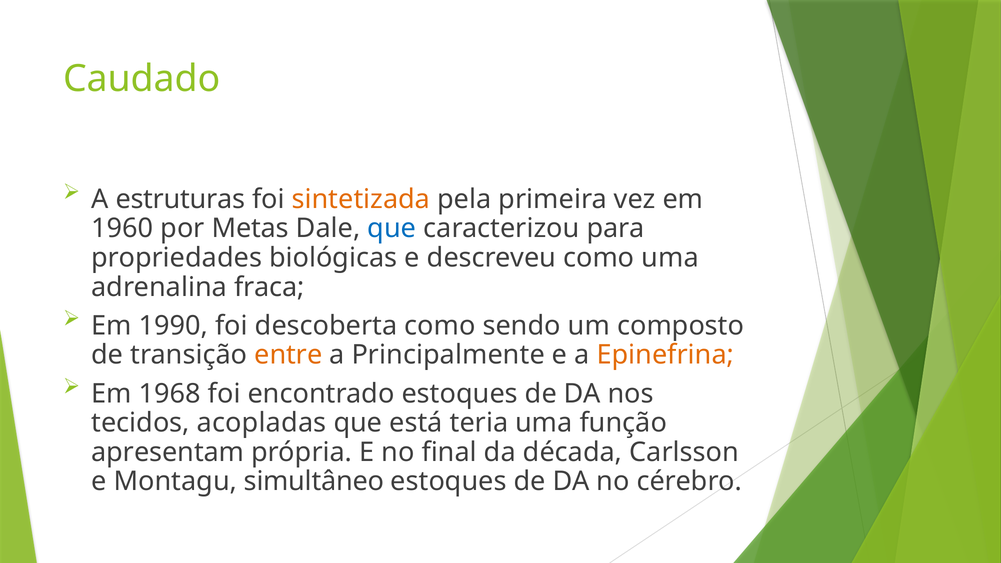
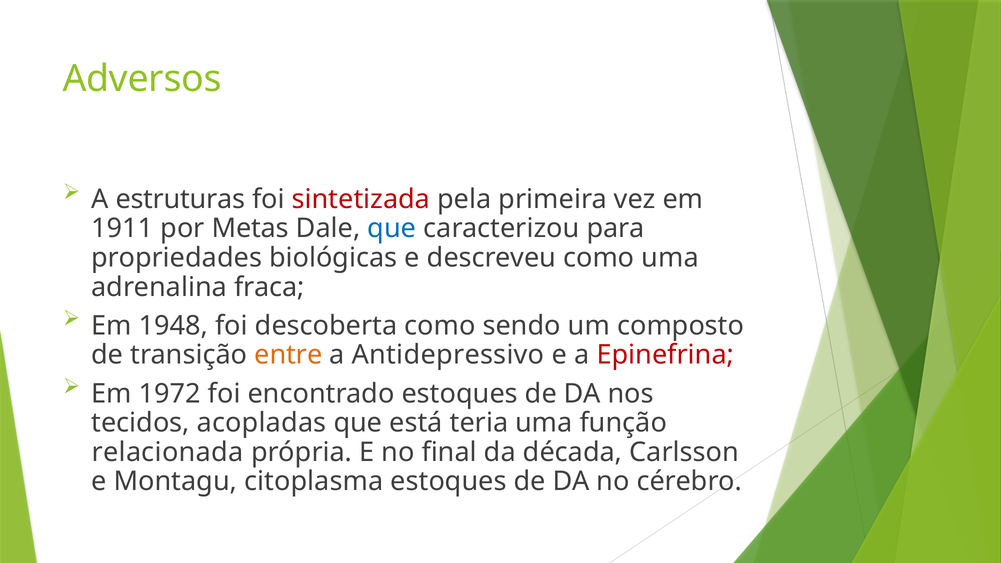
Caudado: Caudado -> Adversos
sintetizada colour: orange -> red
1960: 1960 -> 1911
1990: 1990 -> 1948
Principalmente: Principalmente -> Antidepressivo
Epinefrina colour: orange -> red
1968: 1968 -> 1972
apresentam: apresentam -> relacionada
simultâneo: simultâneo -> citoplasma
